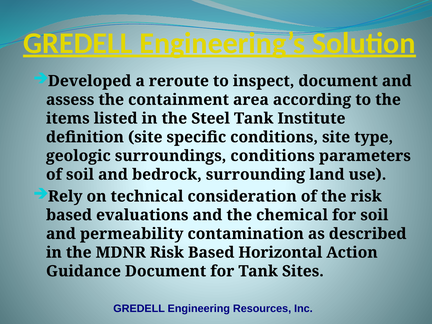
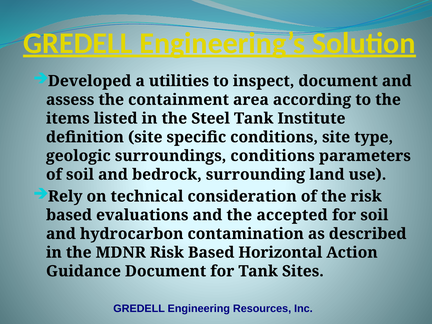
reroute: reroute -> utilities
chemical: chemical -> accepted
permeability: permeability -> hydrocarbon
